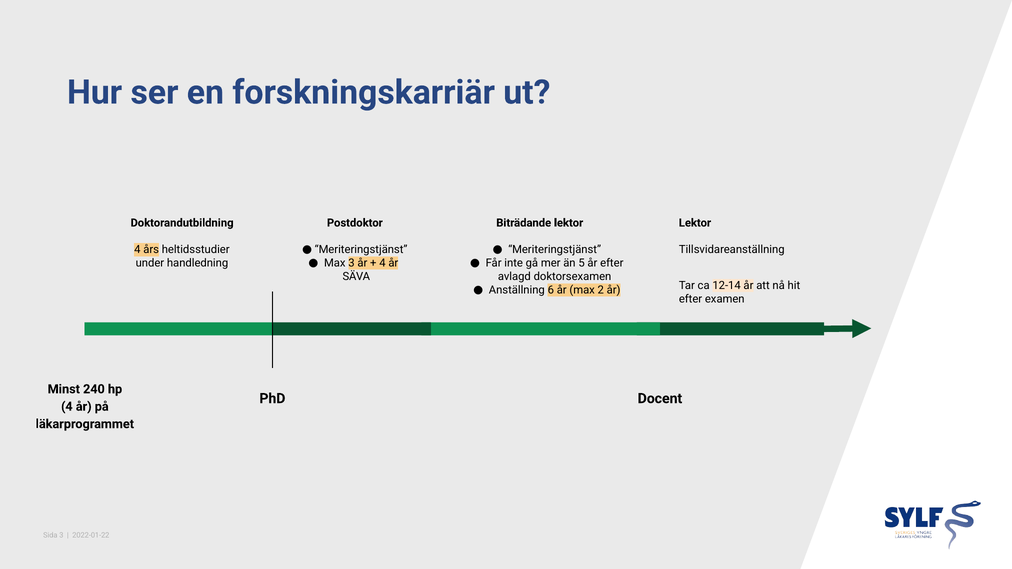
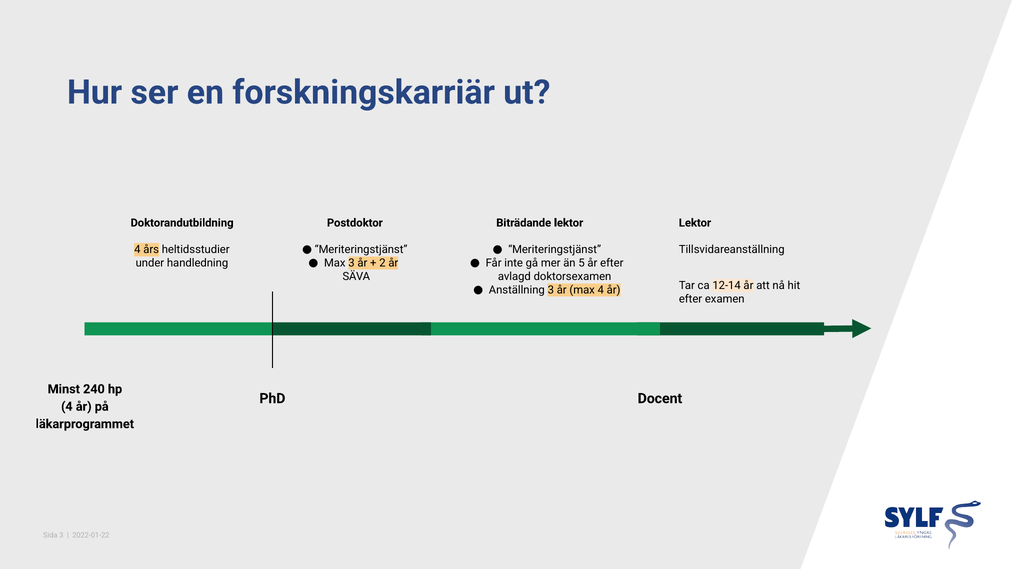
4 at (382, 263): 4 -> 2
Anställning 6: 6 -> 3
max 2: 2 -> 4
